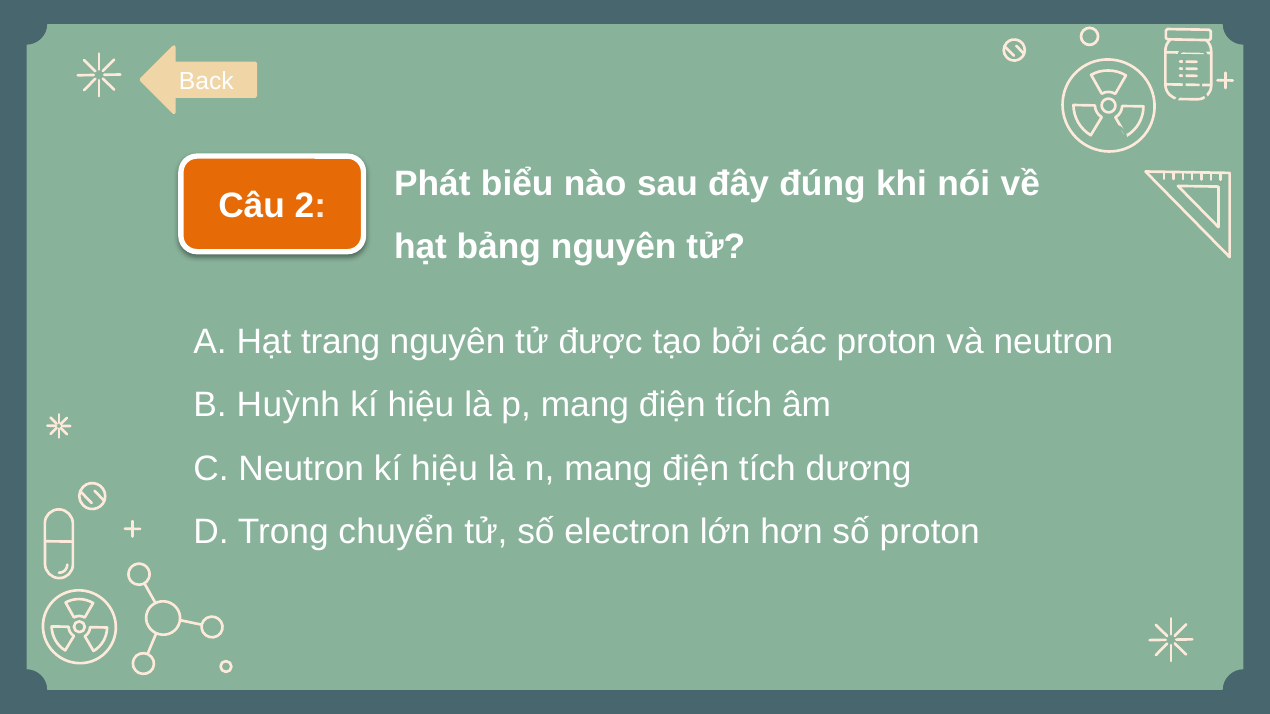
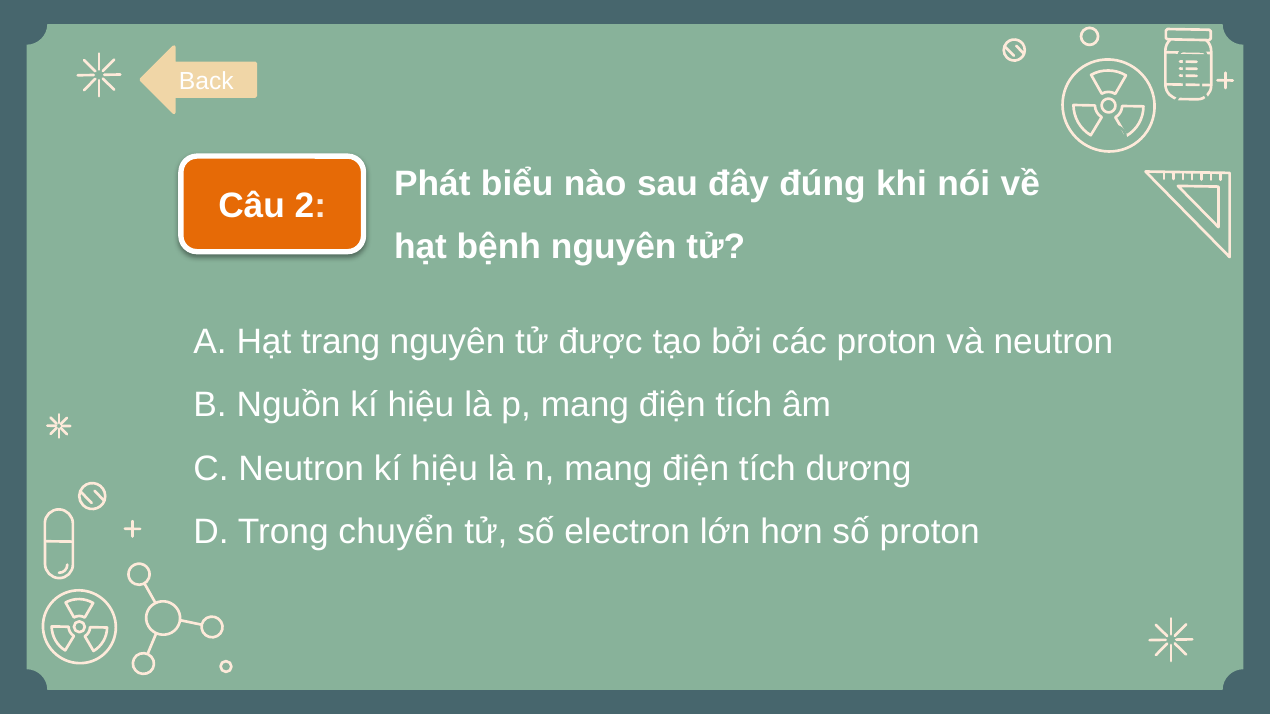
bảng: bảng -> bệnh
Huỳnh: Huỳnh -> Nguồn
